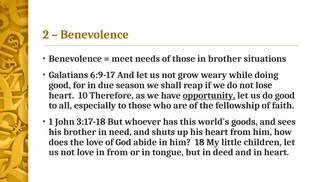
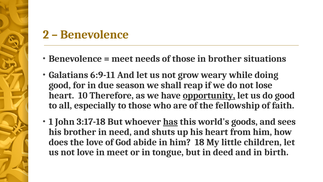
6:9-17: 6:9-17 -> 6:9-11
has underline: none -> present
in from: from -> meet
in heart: heart -> birth
